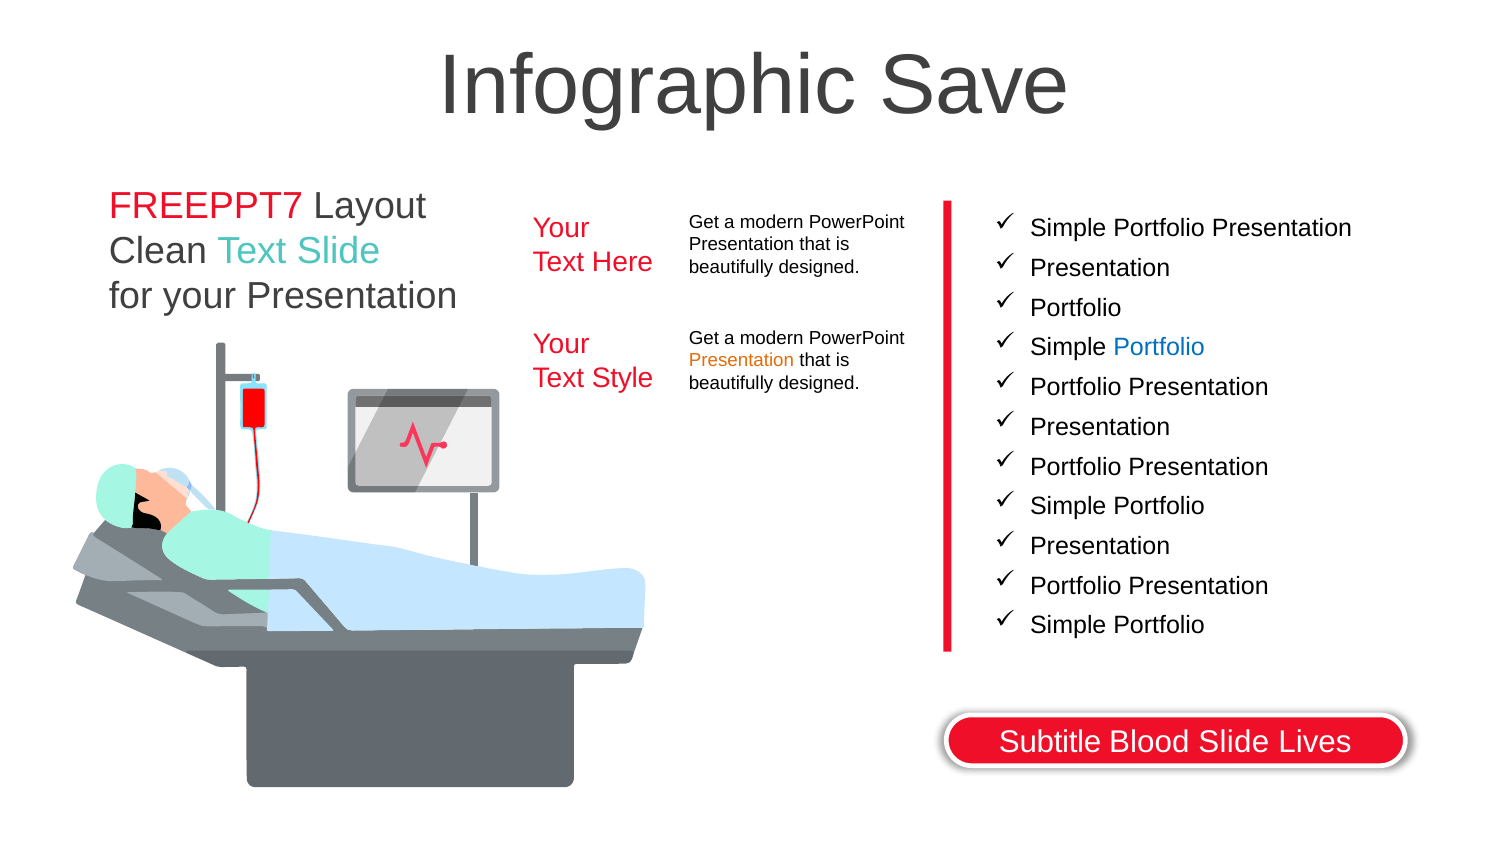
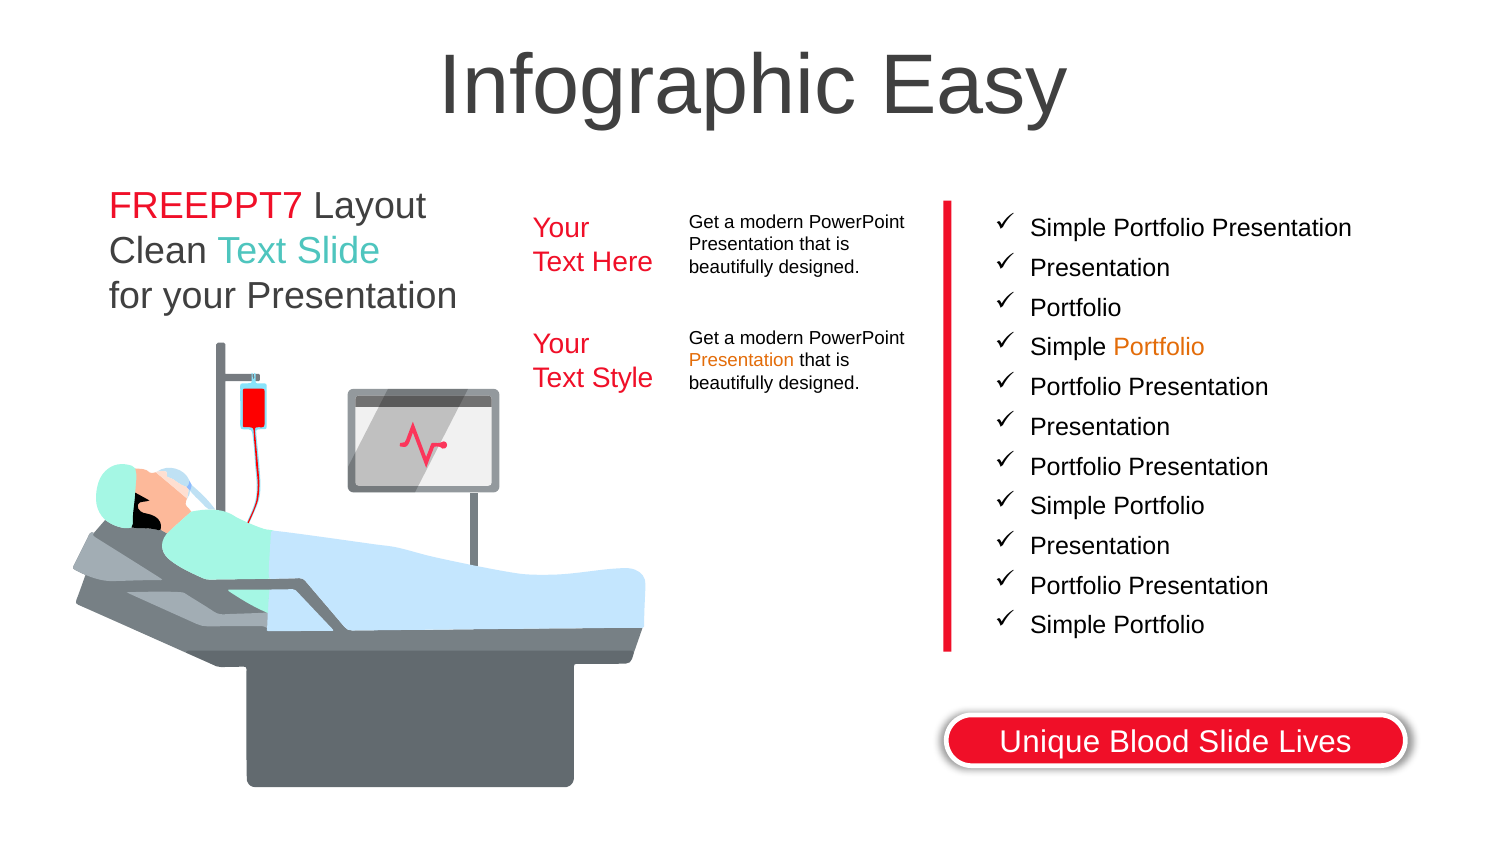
Save: Save -> Easy
Portfolio at (1159, 348) colour: blue -> orange
Subtitle: Subtitle -> Unique
